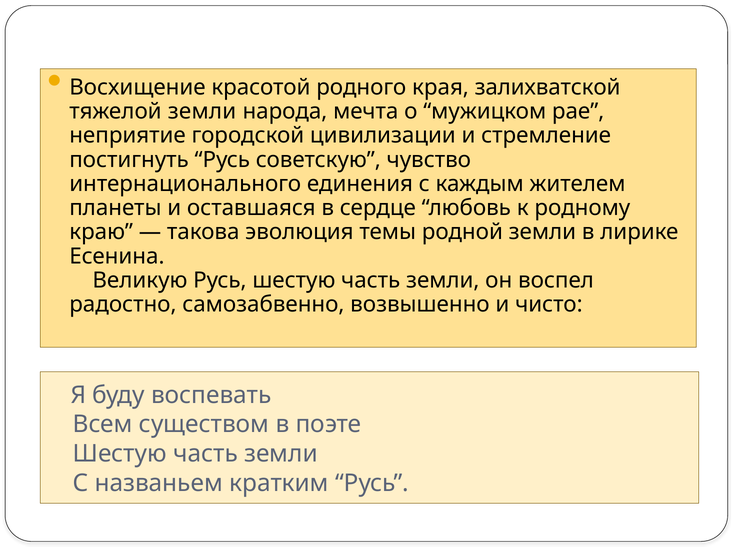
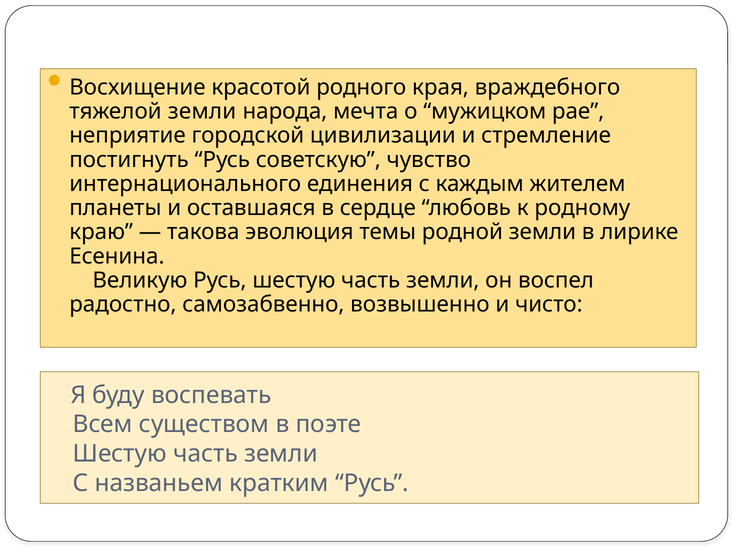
залихватской: залихватской -> враждебного
